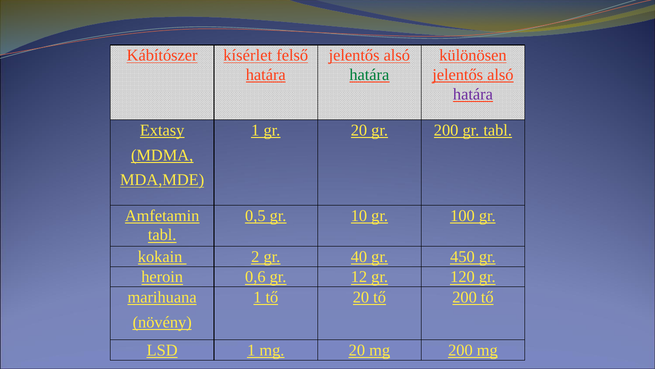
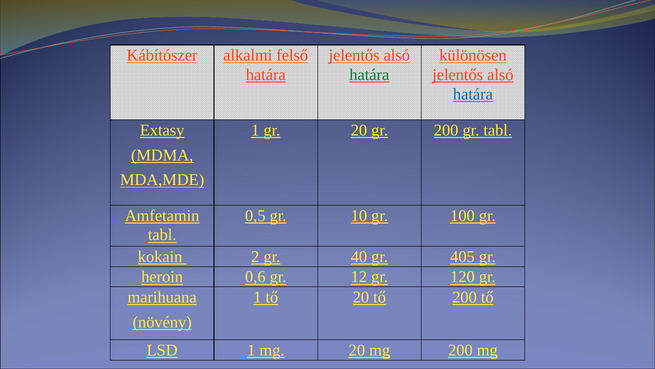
kísérlet: kísérlet -> alkalmi
határa at (473, 94) colour: purple -> blue
450: 450 -> 405
